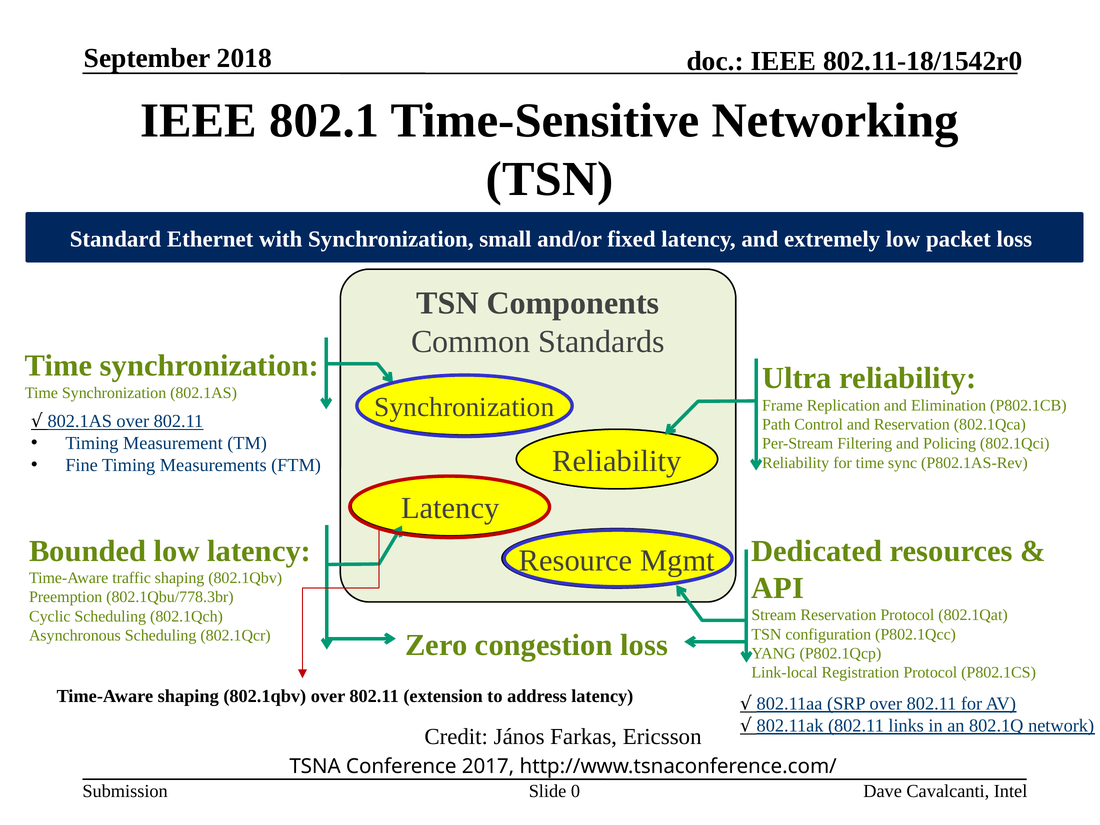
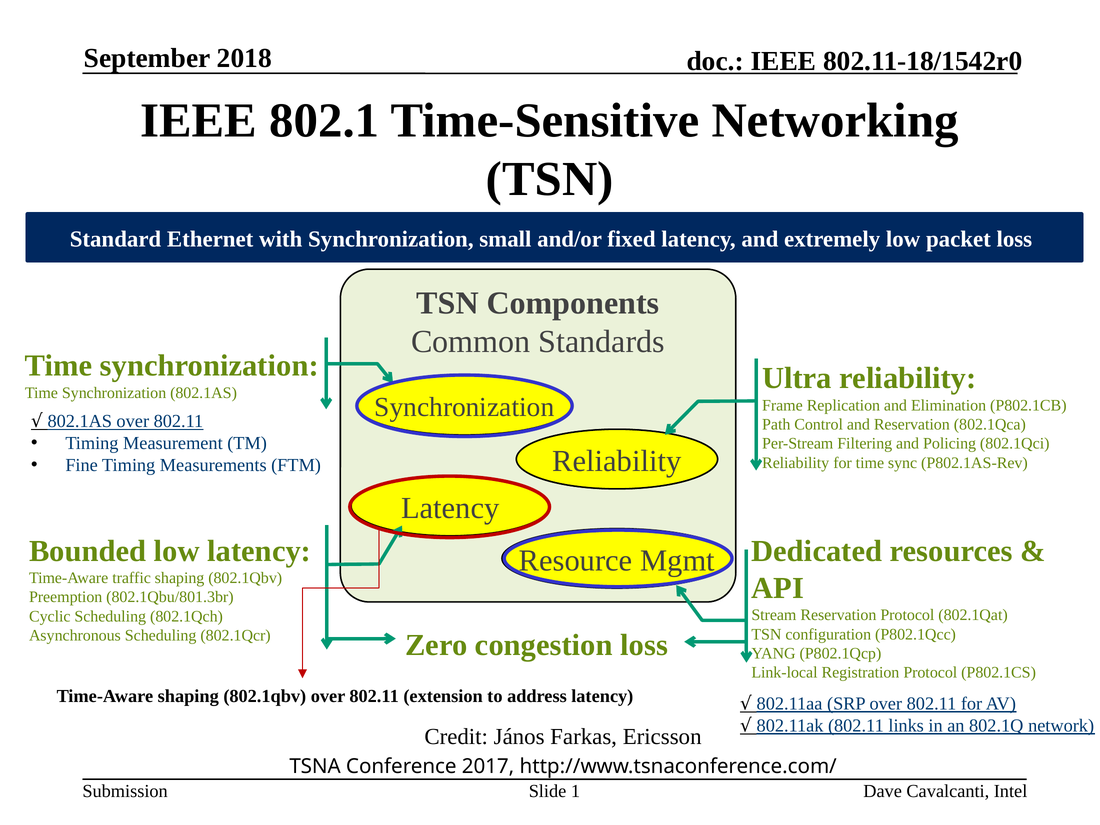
802.1Qbu/778.3br: 802.1Qbu/778.3br -> 802.1Qbu/801.3br
0: 0 -> 1
